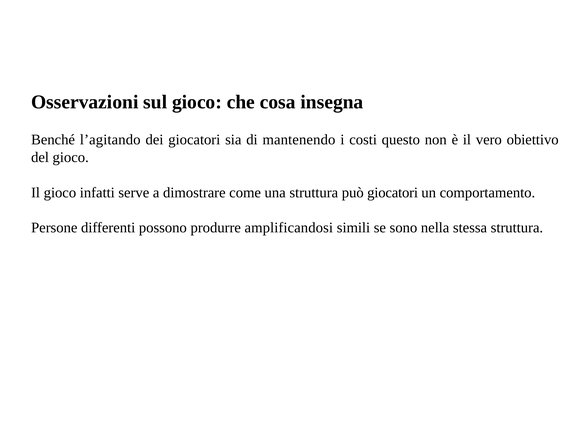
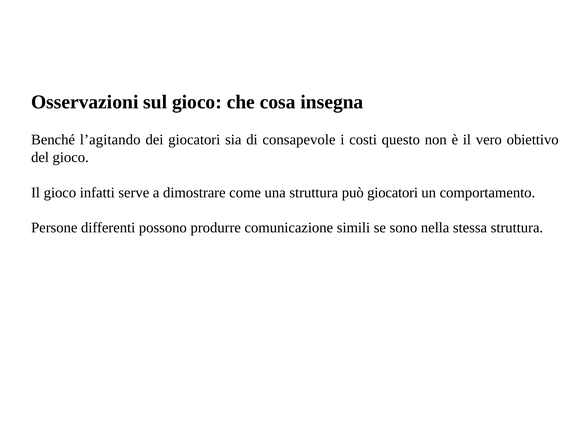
mantenendo: mantenendo -> consapevole
amplificandosi: amplificandosi -> comunicazione
